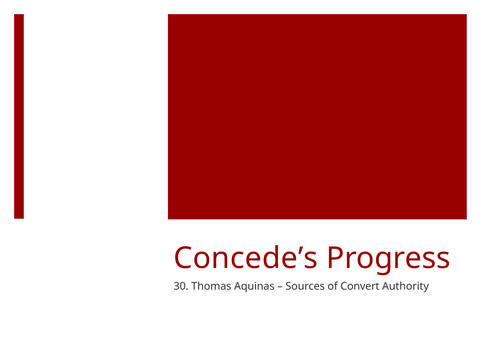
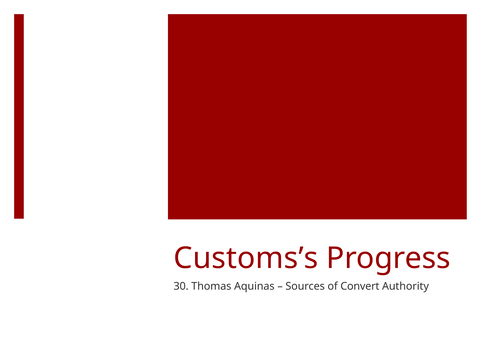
Concede’s: Concede’s -> Customs’s
